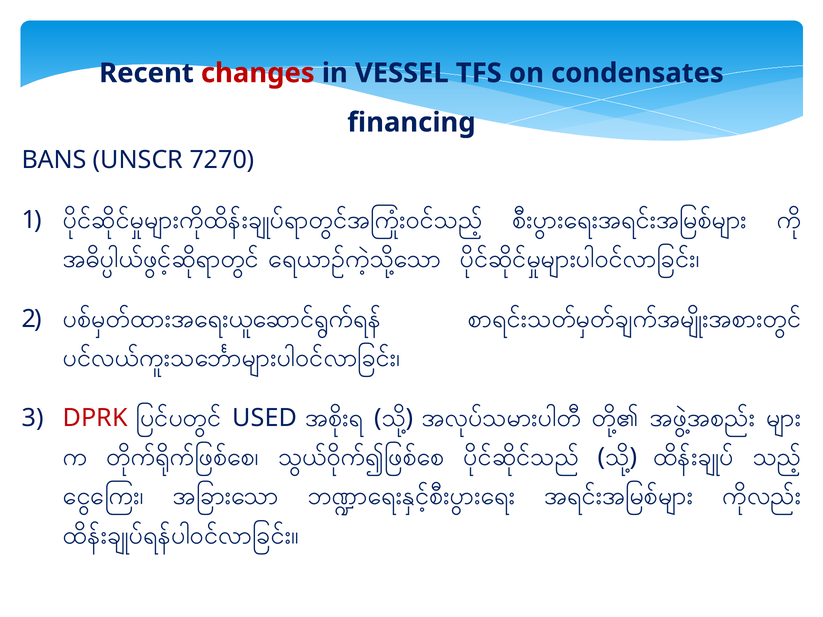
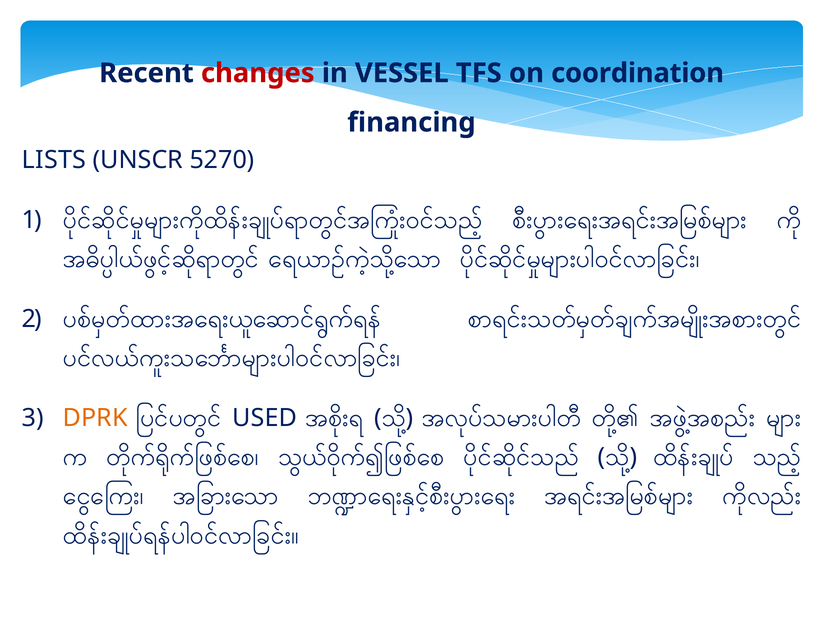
condensates: condensates -> coordination
BANS: BANS -> LISTS
7270: 7270 -> 5270
DPRK colour: red -> orange
